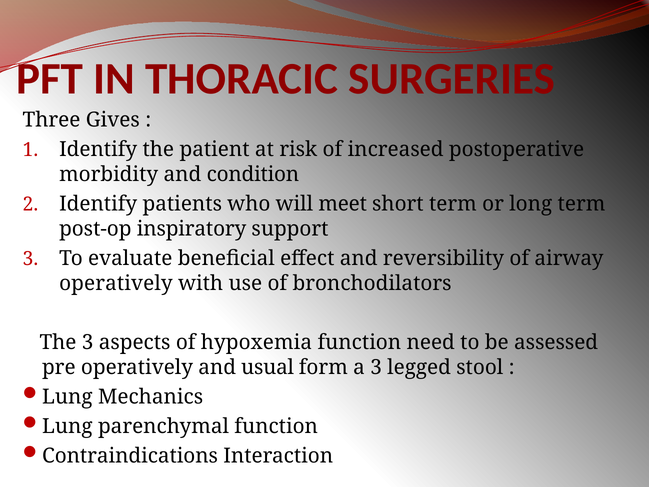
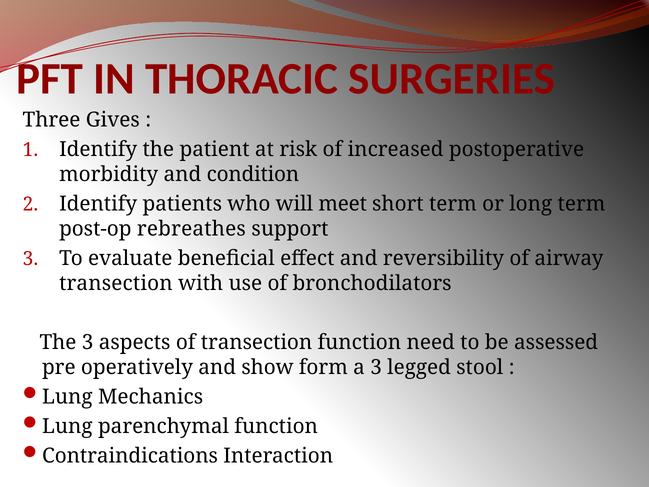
inspiratory: inspiratory -> rebreathes
operatively at (116, 283): operatively -> transection
of hypoxemia: hypoxemia -> transection
usual: usual -> show
